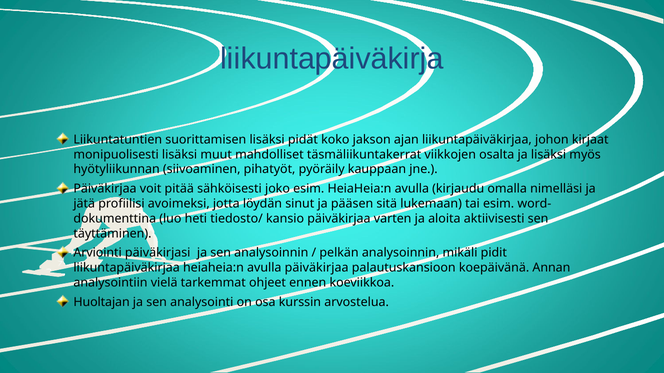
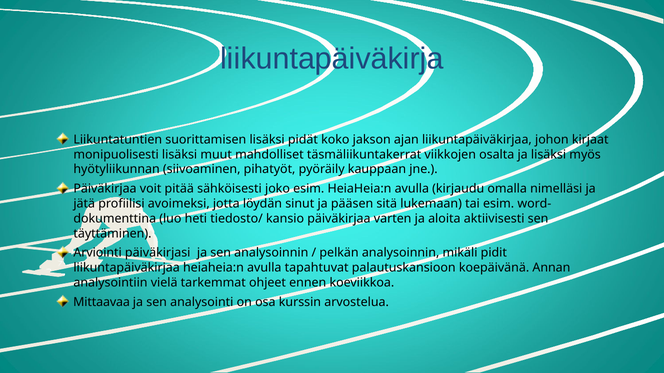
avulla päiväkirjaa: päiväkirjaa -> tapahtuvat
Huoltajan: Huoltajan -> Mittaavaa
